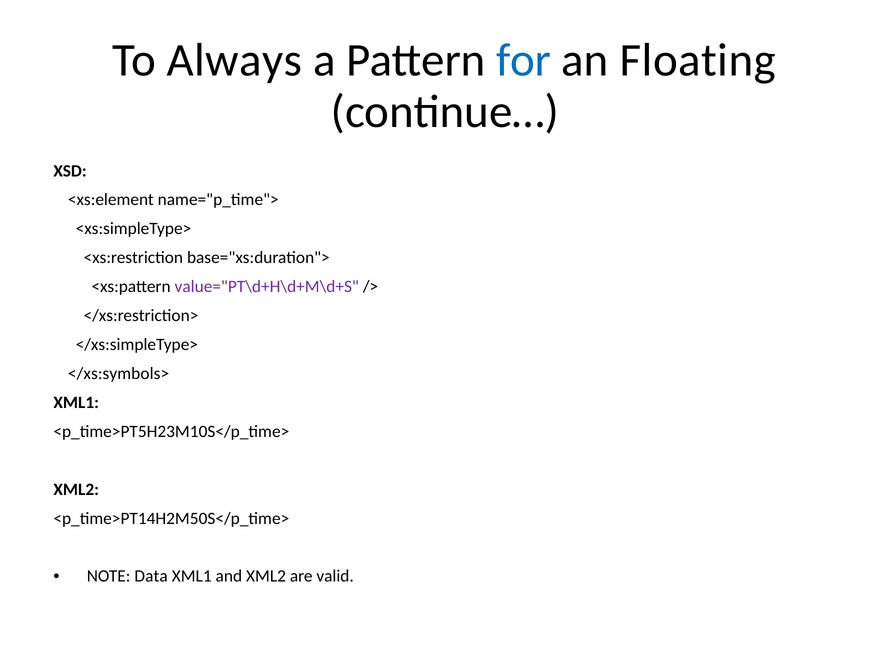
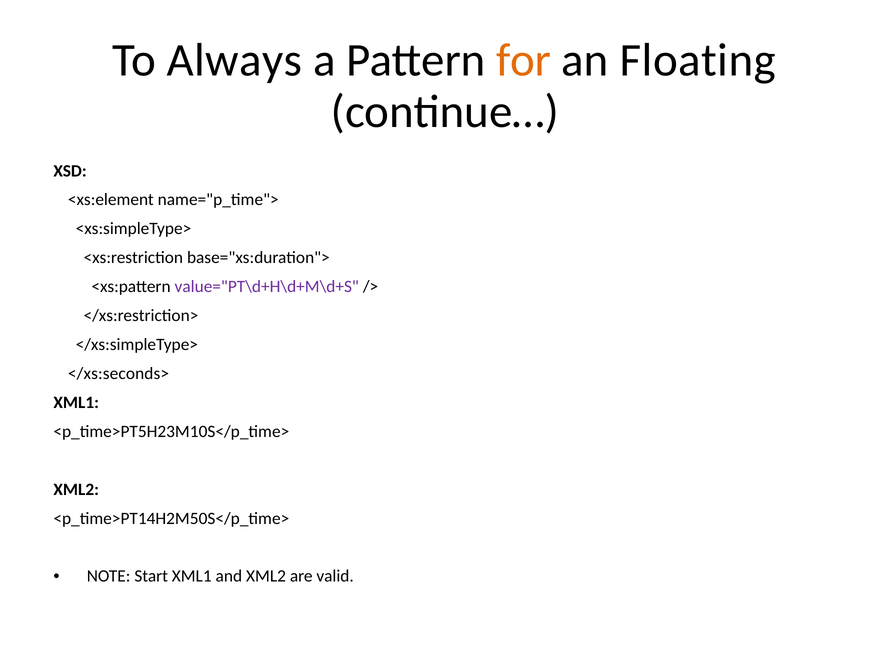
for colour: blue -> orange
</xs:symbols>: </xs:symbols> -> </xs:seconds>
Data: Data -> Start
